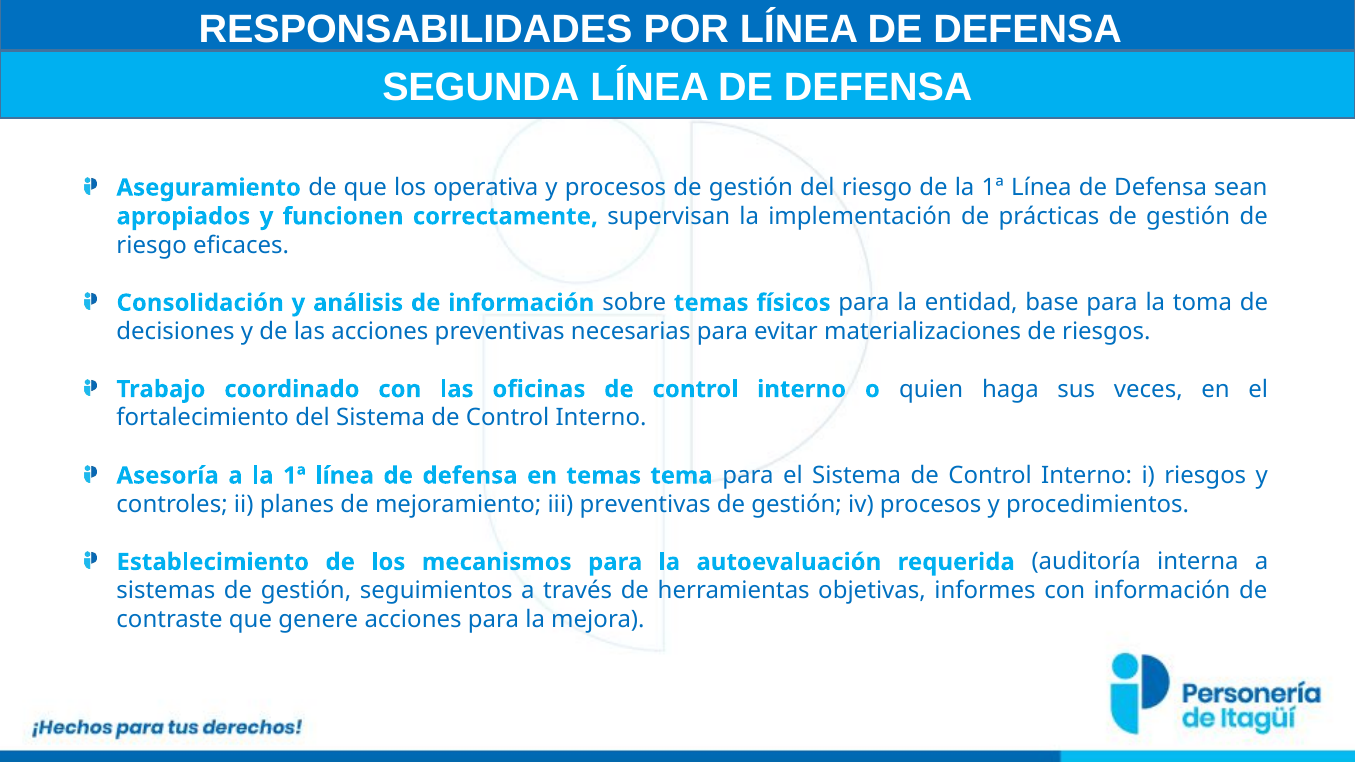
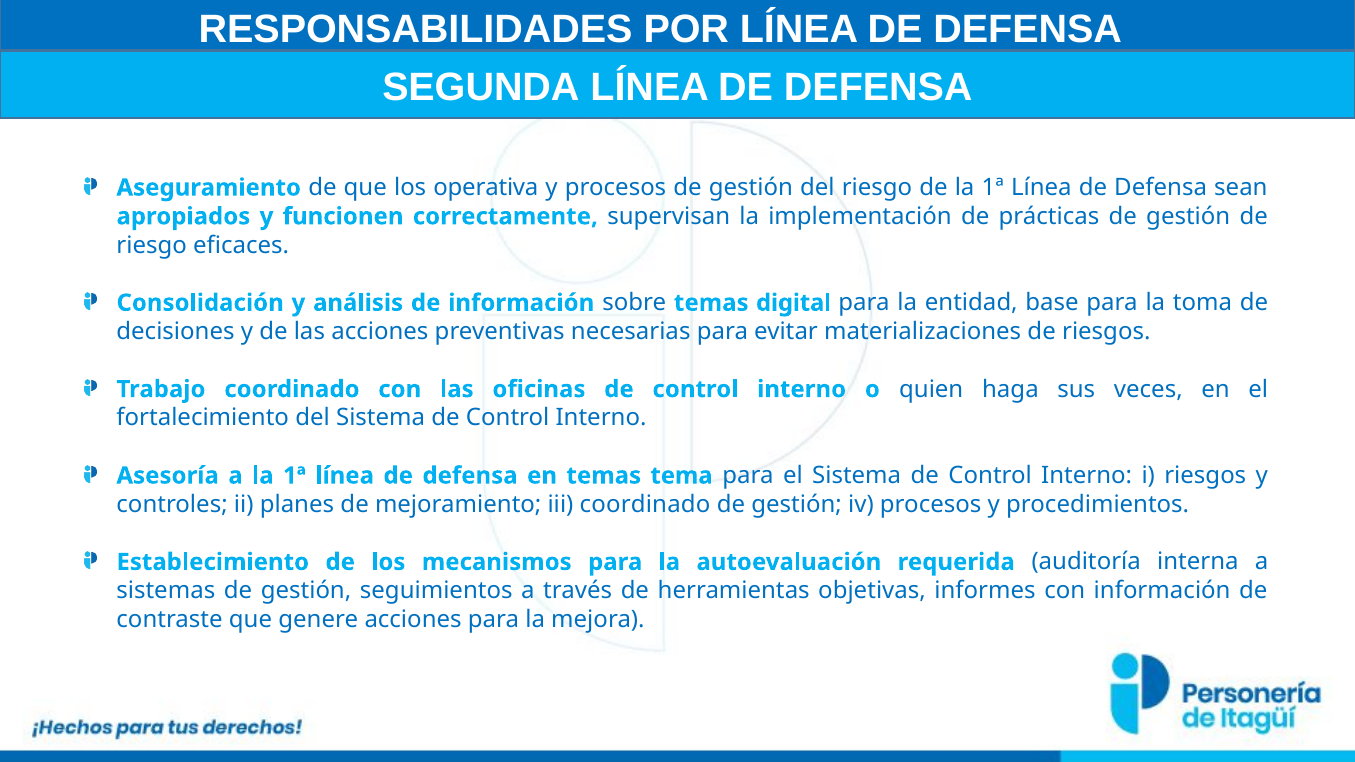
físicos: físicos -> digital
iii preventivas: preventivas -> coordinado
